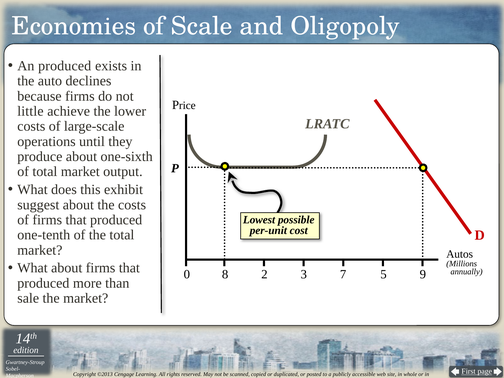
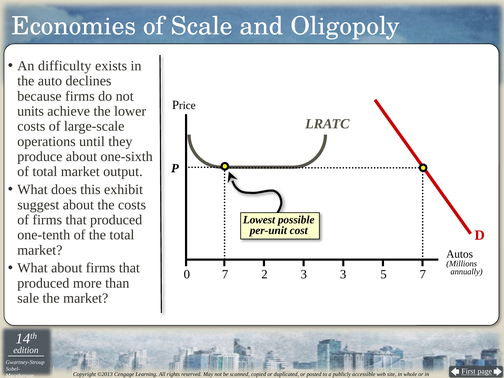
An produced: produced -> difficulty
little: little -> units
0 8: 8 -> 7
3 7: 7 -> 3
5 9: 9 -> 7
